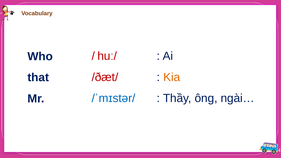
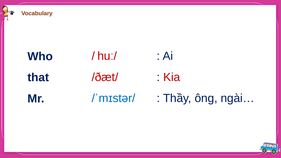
Kia colour: orange -> red
